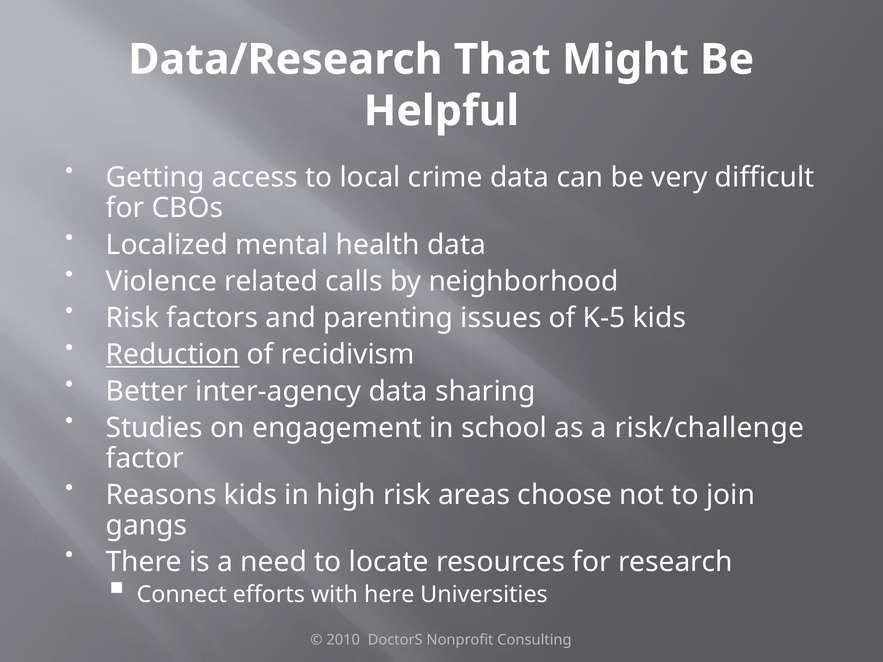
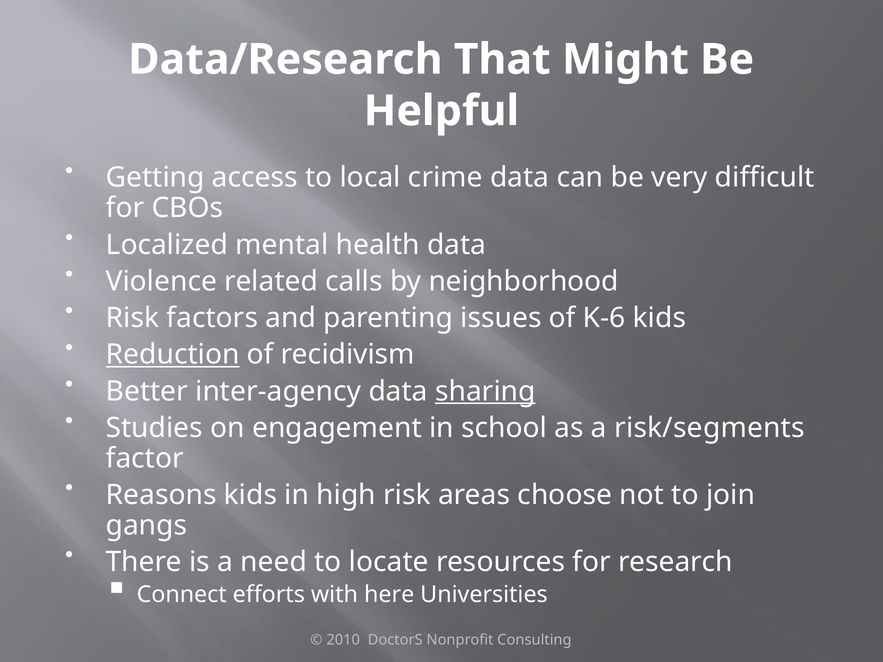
K-5: K-5 -> K-6
sharing underline: none -> present
risk/challenge: risk/challenge -> risk/segments
